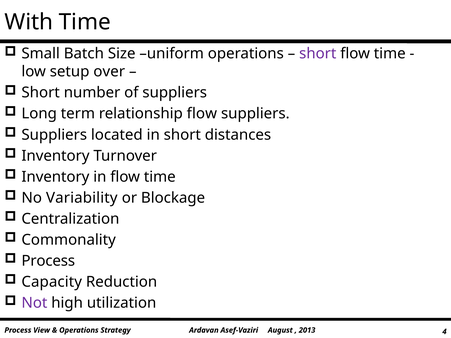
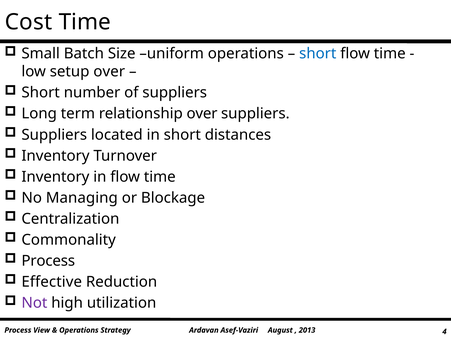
With: With -> Cost
short at (318, 54) colour: purple -> blue
relationship flow: flow -> over
Variability: Variability -> Managing
Capacity: Capacity -> Effective
